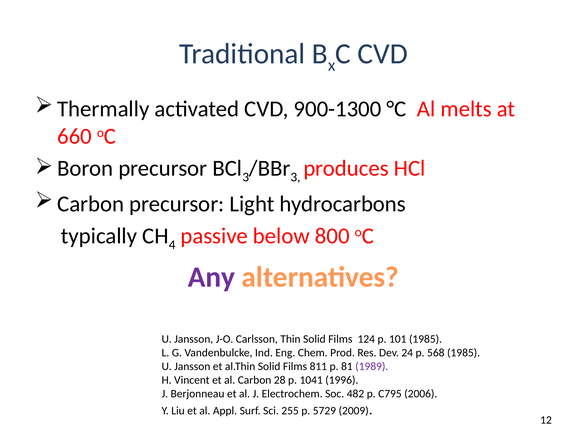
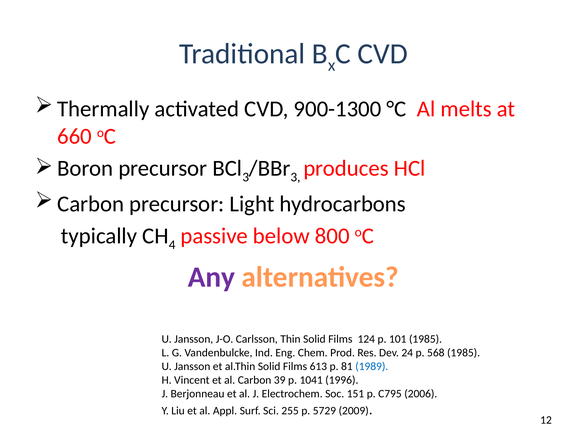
811: 811 -> 613
1989 colour: purple -> blue
28: 28 -> 39
482: 482 -> 151
